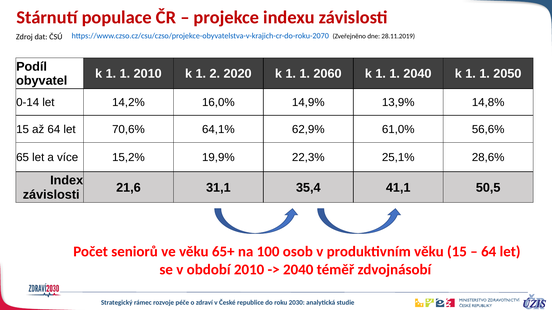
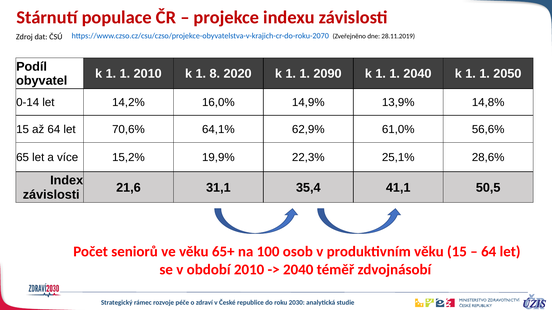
2: 2 -> 8
2060: 2060 -> 2090
